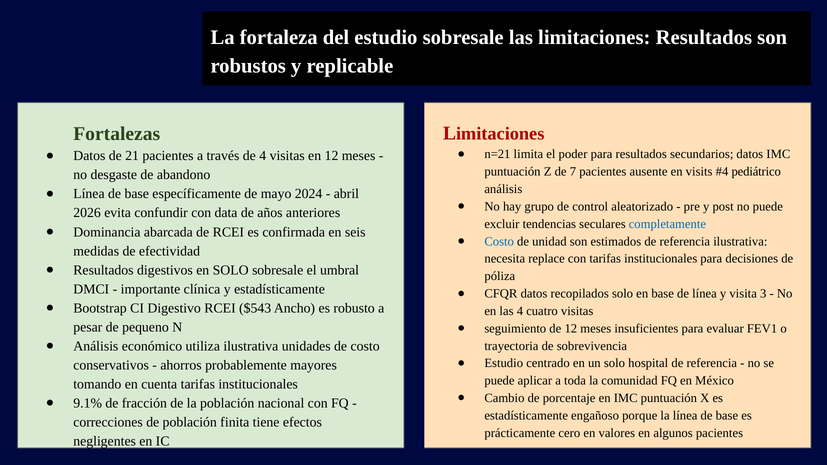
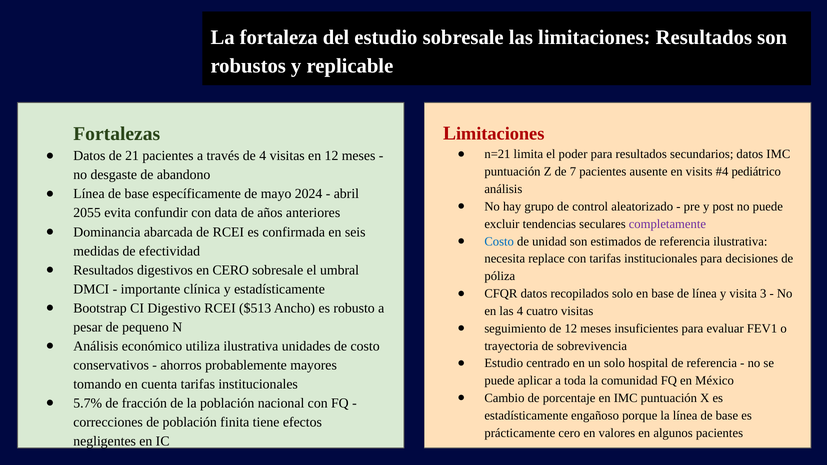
2026: 2026 -> 2055
completamente colour: blue -> purple
en SOLO: SOLO -> CERO
$543: $543 -> $513
9.1%: 9.1% -> 5.7%
